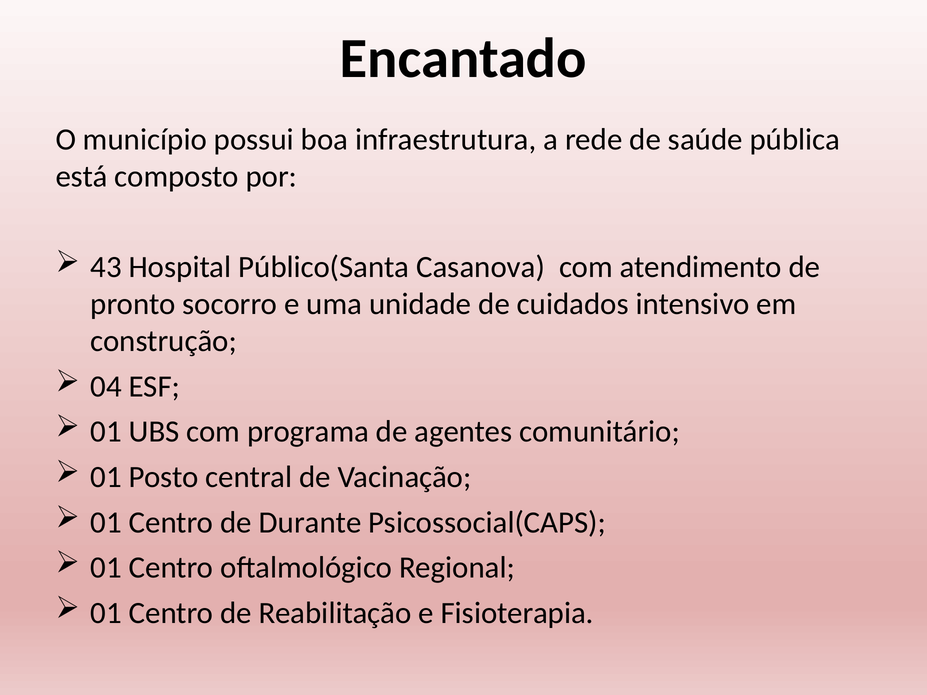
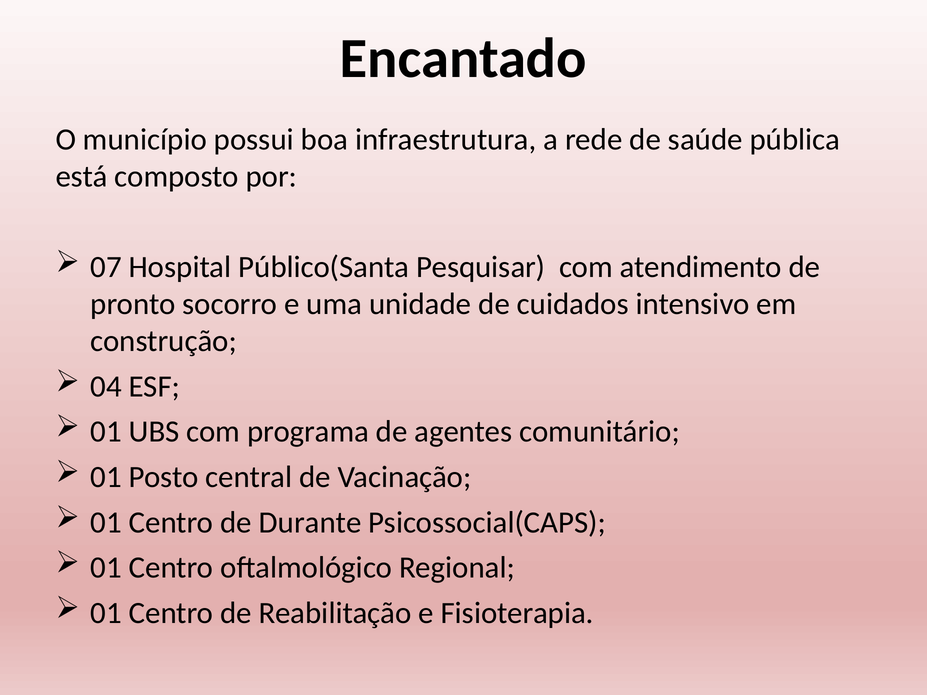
43: 43 -> 07
Casanova: Casanova -> Pesquisar
